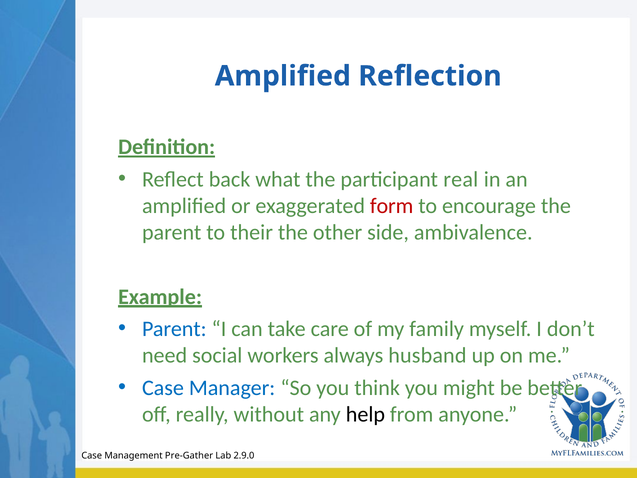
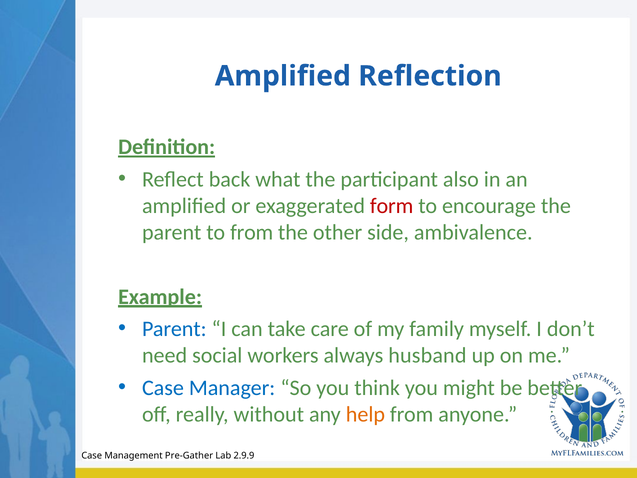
real: real -> also
to their: their -> from
help colour: black -> orange
2.9.0: 2.9.0 -> 2.9.9
